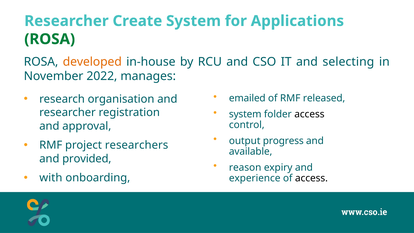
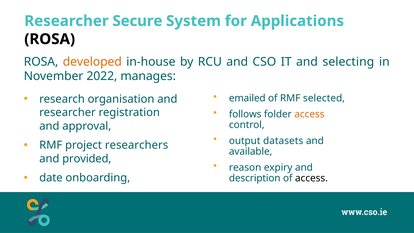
Create: Create -> Secure
ROSA at (50, 39) colour: green -> black
released: released -> selected
system at (245, 114): system -> follows
access at (309, 114) colour: black -> orange
progress: progress -> datasets
with: with -> date
experience: experience -> description
